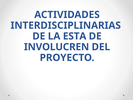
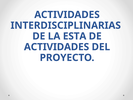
INVOLUCREN at (57, 47): INVOLUCREN -> ACTIVIDADES
